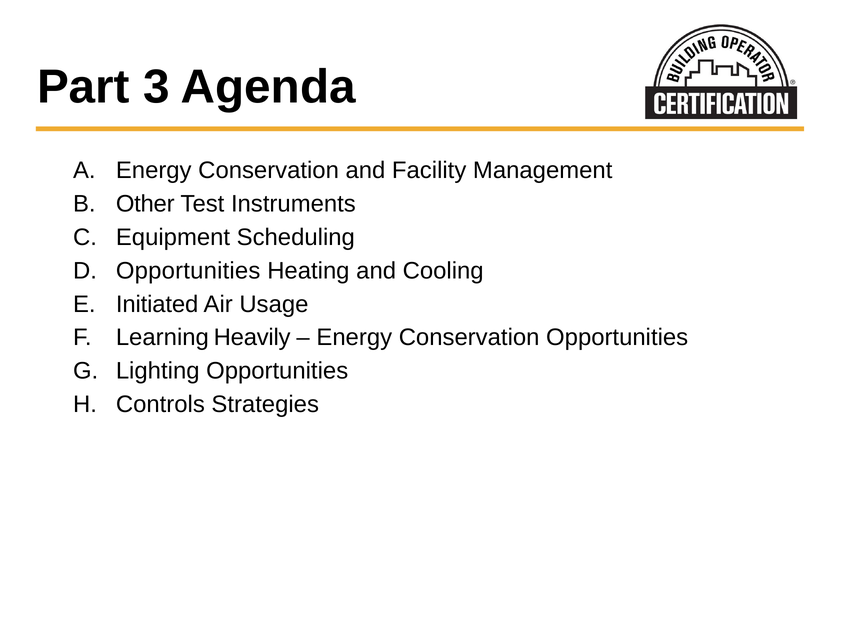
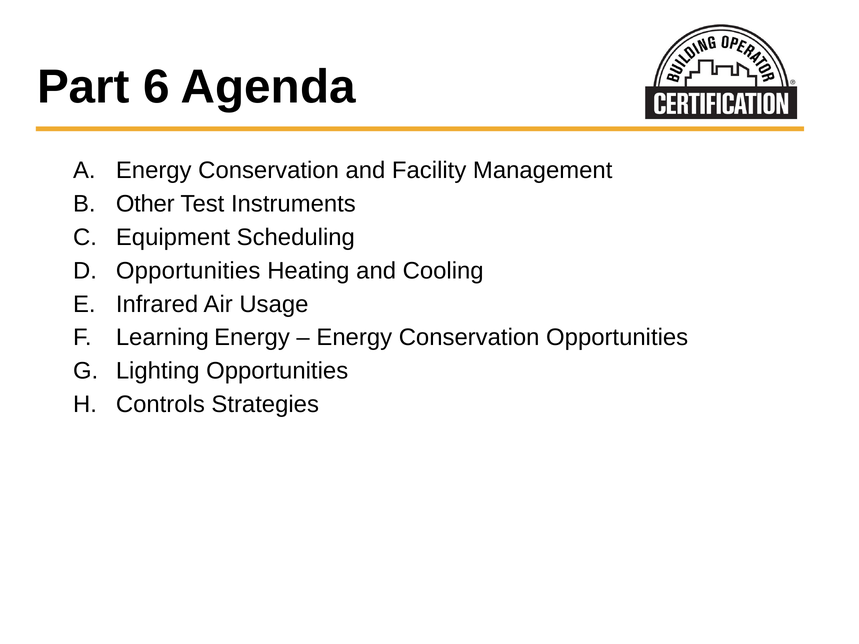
3: 3 -> 6
Initiated: Initiated -> Infrared
Learning Heavily: Heavily -> Energy
